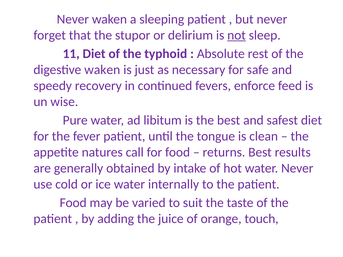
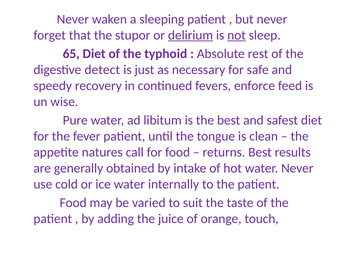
delirium underline: none -> present
11: 11 -> 65
digestive waken: waken -> detect
